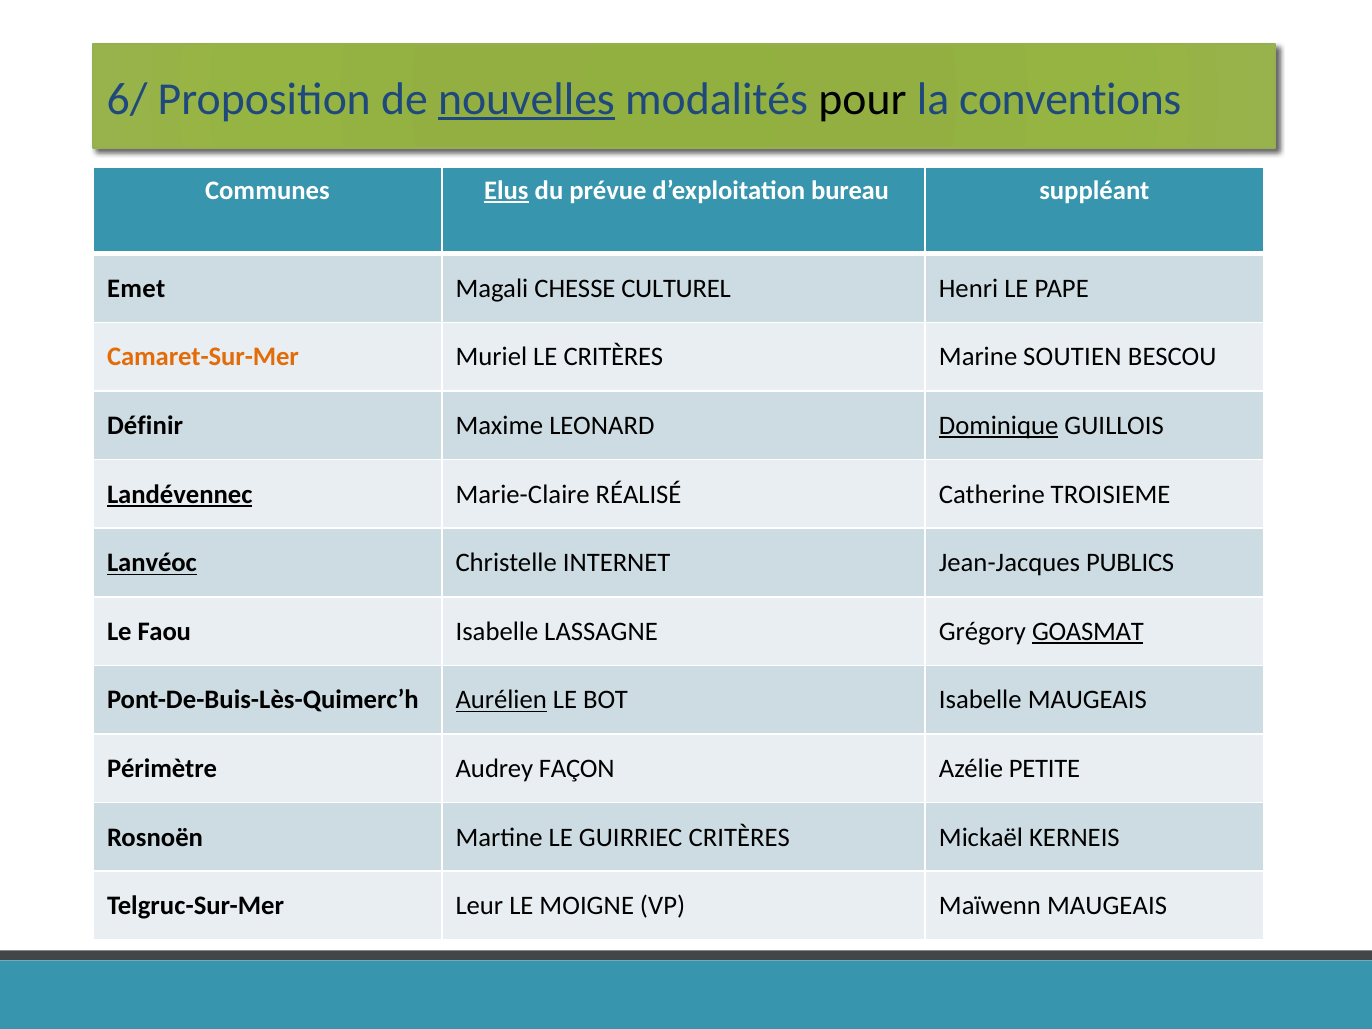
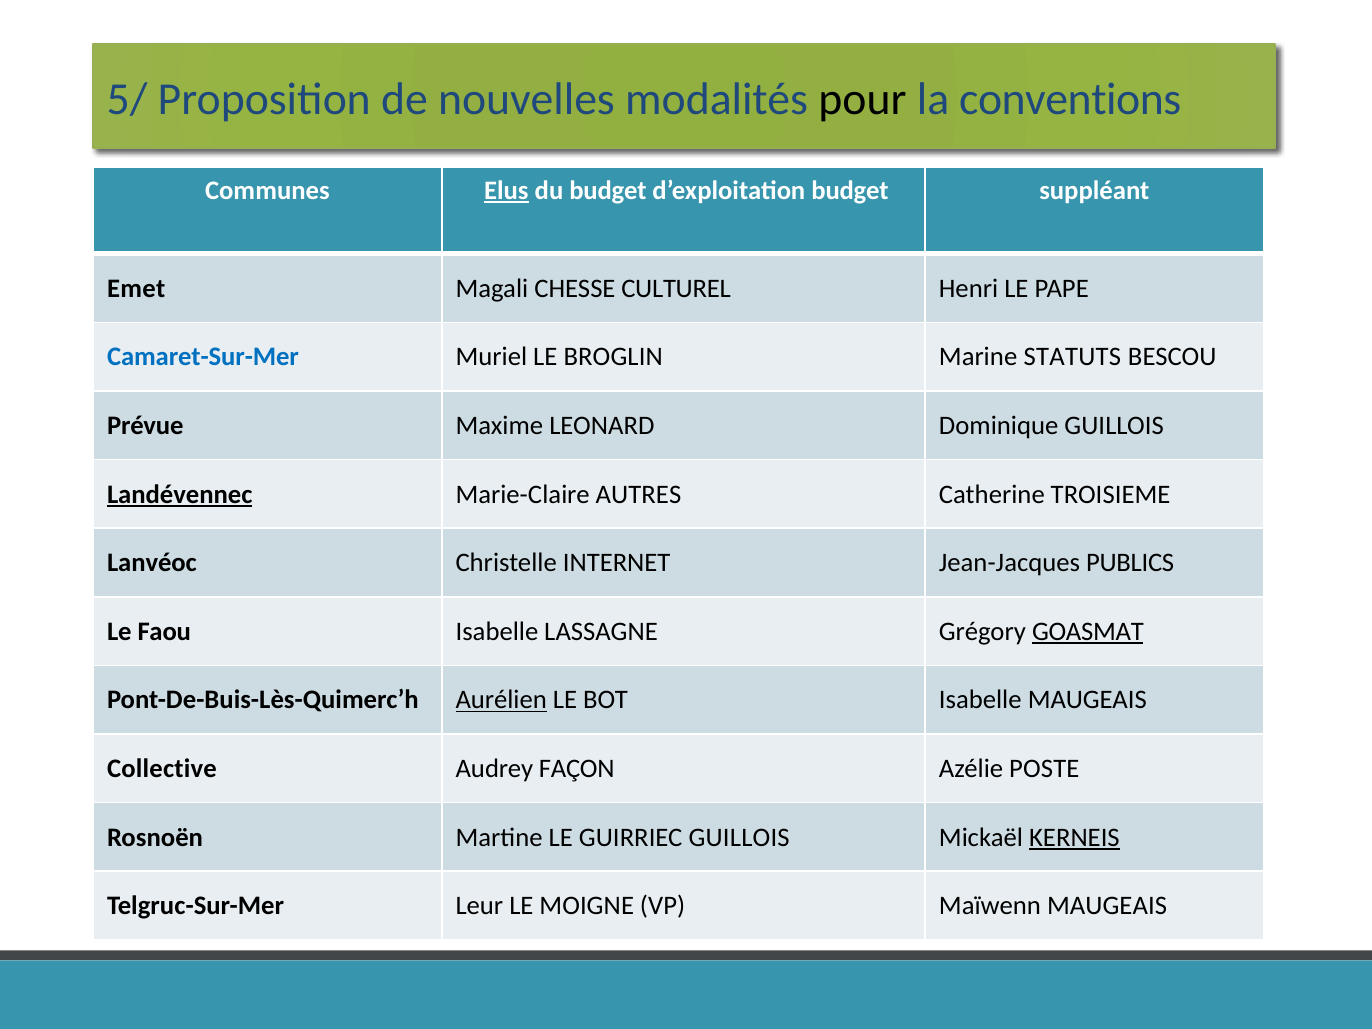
6/: 6/ -> 5/
nouvelles underline: present -> none
du prévue: prévue -> budget
d’exploitation bureau: bureau -> budget
Camaret-Sur-Mer colour: orange -> blue
LE CRITÈRES: CRITÈRES -> BROGLIN
SOUTIEN: SOUTIEN -> STATUTS
Définir: Définir -> Prévue
Dominique underline: present -> none
RÉALISÉ: RÉALISÉ -> AUTRES
Lanvéoc underline: present -> none
Périmètre: Périmètre -> Collective
PETITE: PETITE -> POSTE
GUIRRIEC CRITÈRES: CRITÈRES -> GUILLOIS
KERNEIS underline: none -> present
